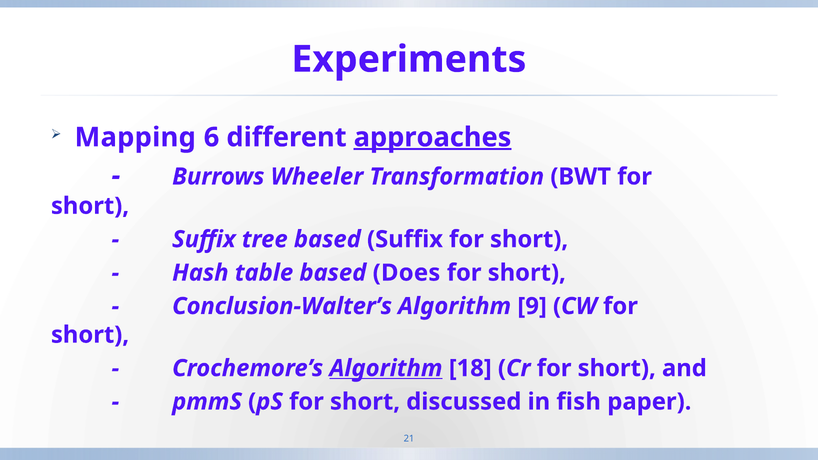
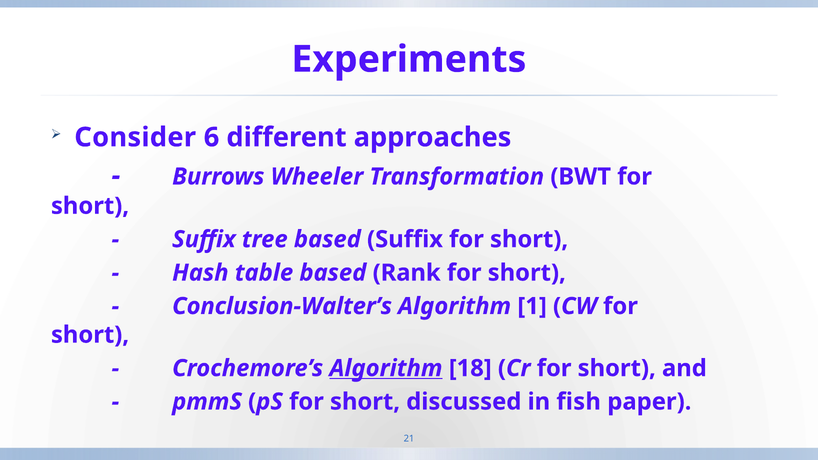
Mapping: Mapping -> Consider
approaches underline: present -> none
Does: Does -> Rank
9: 9 -> 1
